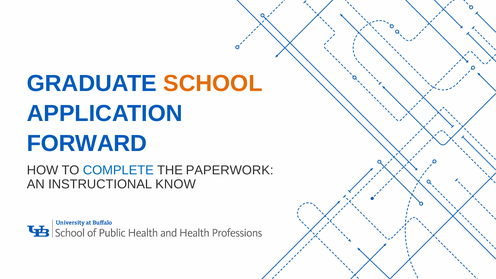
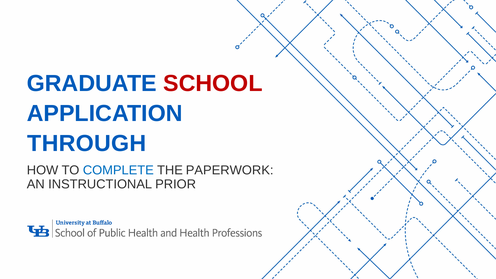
SCHOOL colour: orange -> red
FORWARD: FORWARD -> THROUGH
KNOW: KNOW -> PRIOR
